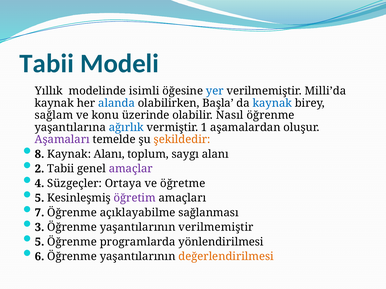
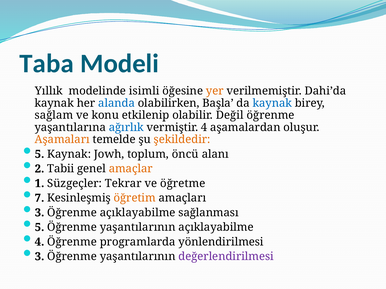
Tabii at (47, 64): Tabii -> Taba
yer colour: blue -> orange
Milli’da: Milli’da -> Dahi’da
üzerinde: üzerinde -> etkilenip
Nasıl: Nasıl -> Değil
vermiştir 1: 1 -> 4
Aşamaları colour: purple -> orange
8 at (40, 154): 8 -> 5
Kaynak Alanı: Alanı -> Jowh
saygı: saygı -> öncü
amaçlar colour: purple -> orange
4: 4 -> 1
Ortaya: Ortaya -> Tekrar
5 at (40, 198): 5 -> 7
öğretim colour: purple -> orange
7 at (40, 213): 7 -> 3
3 at (40, 228): 3 -> 5
yaşantılarının verilmemiştir: verilmemiştir -> açıklayabilme
5 at (40, 242): 5 -> 4
6 at (40, 257): 6 -> 3
değerlendirilmesi colour: orange -> purple
